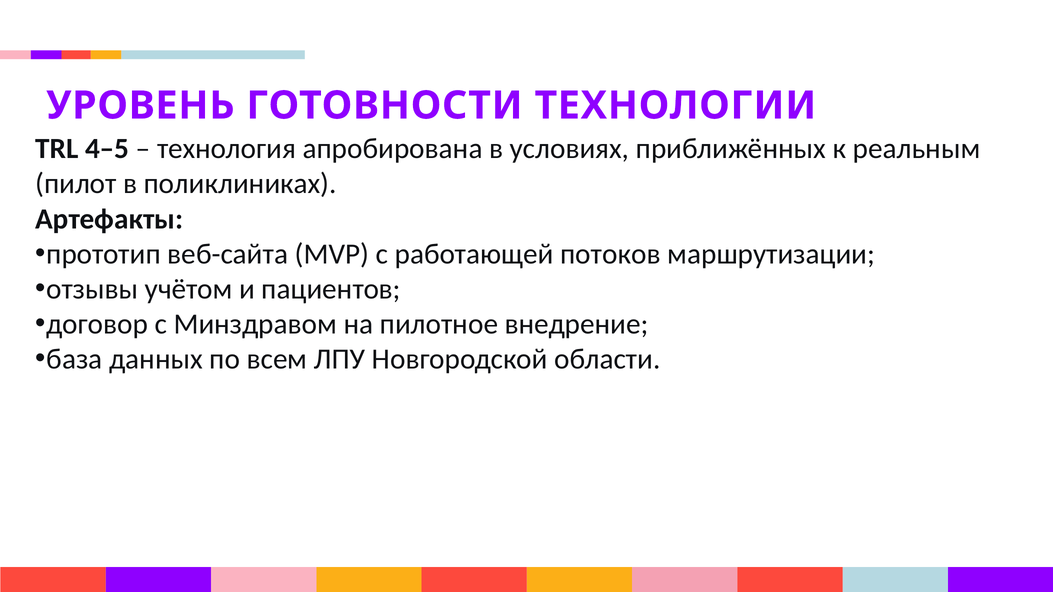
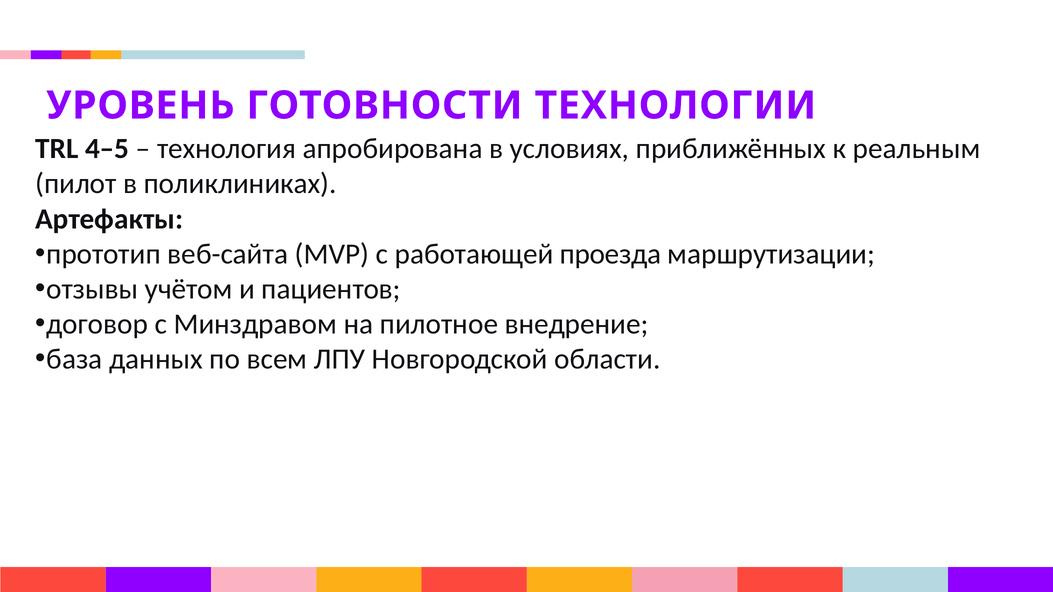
потоков: потоков -> проезда
